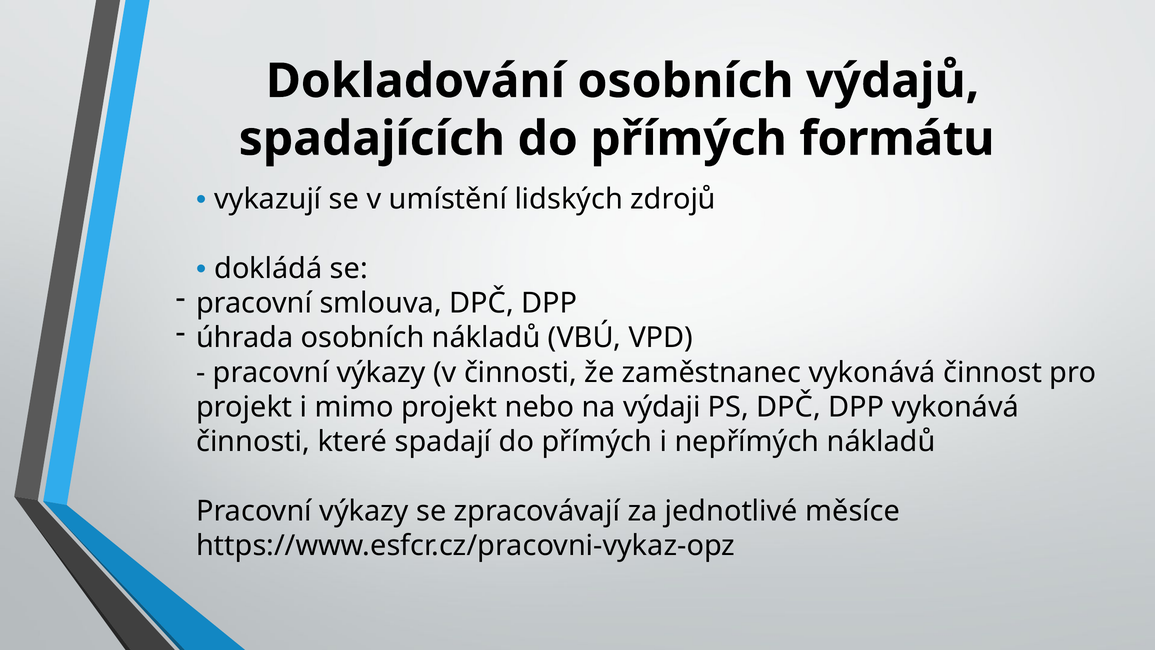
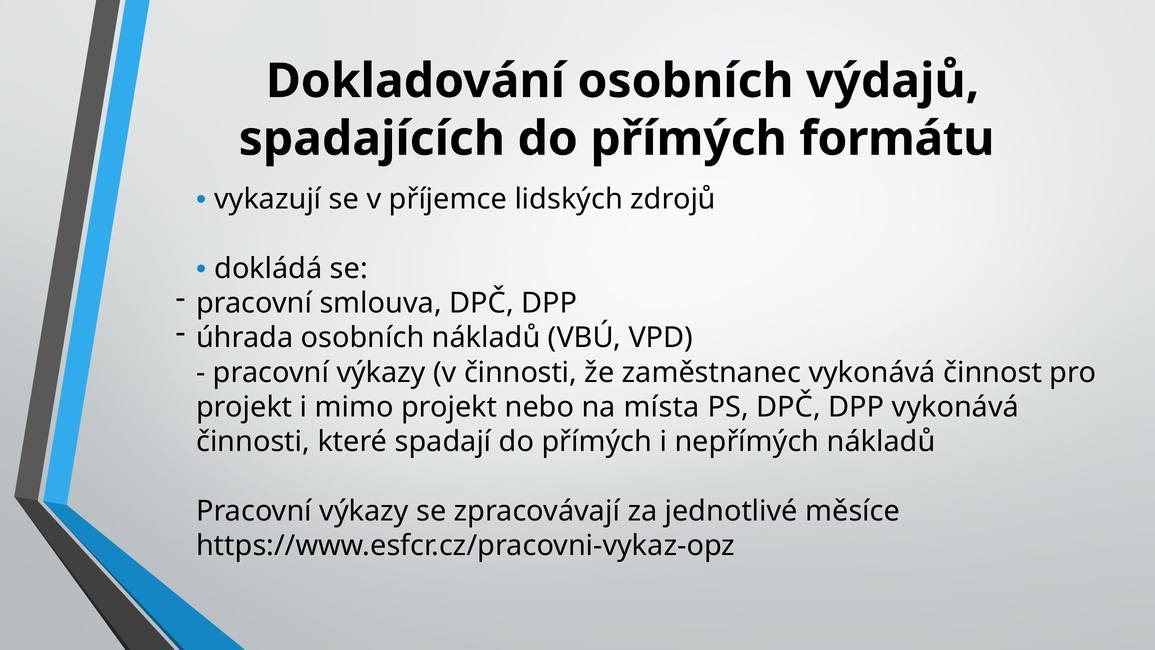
umístění: umístění -> příjemce
výdaji: výdaji -> místa
